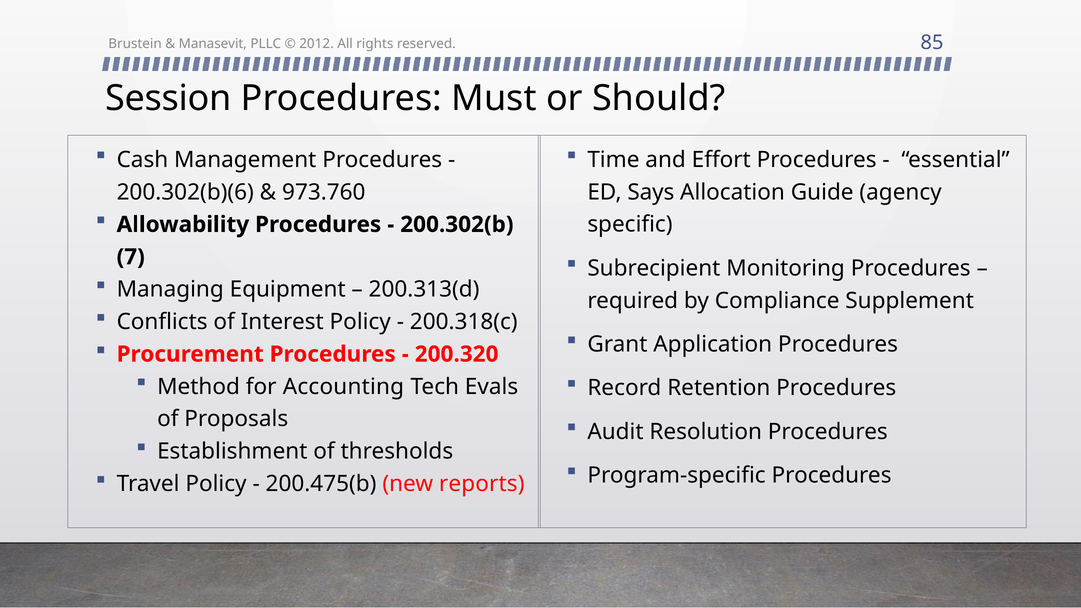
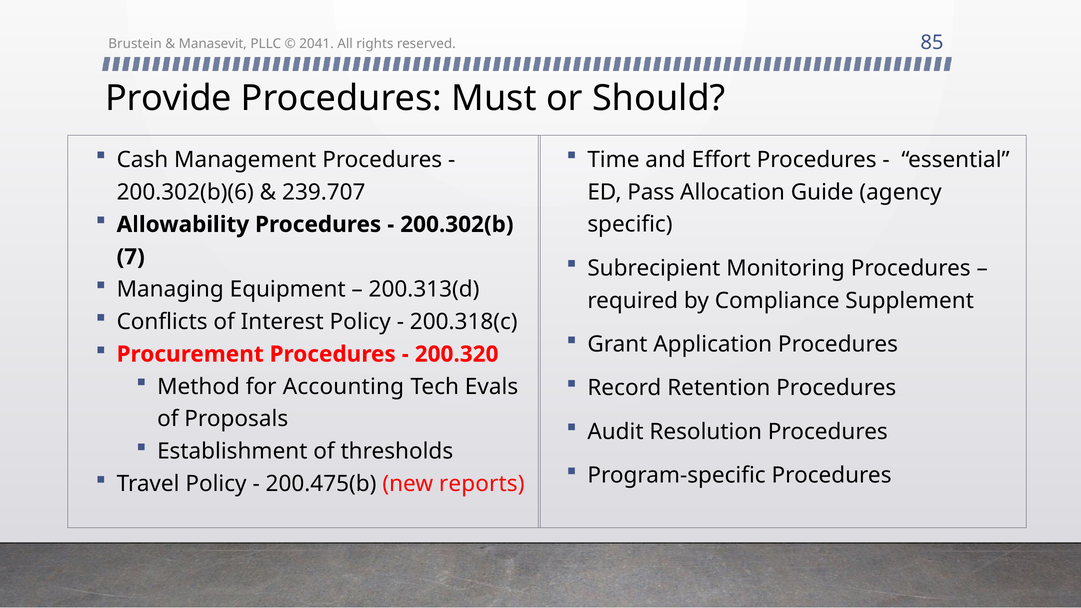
2012: 2012 -> 2041
Session: Session -> Provide
973.760: 973.760 -> 239.707
Says: Says -> Pass
